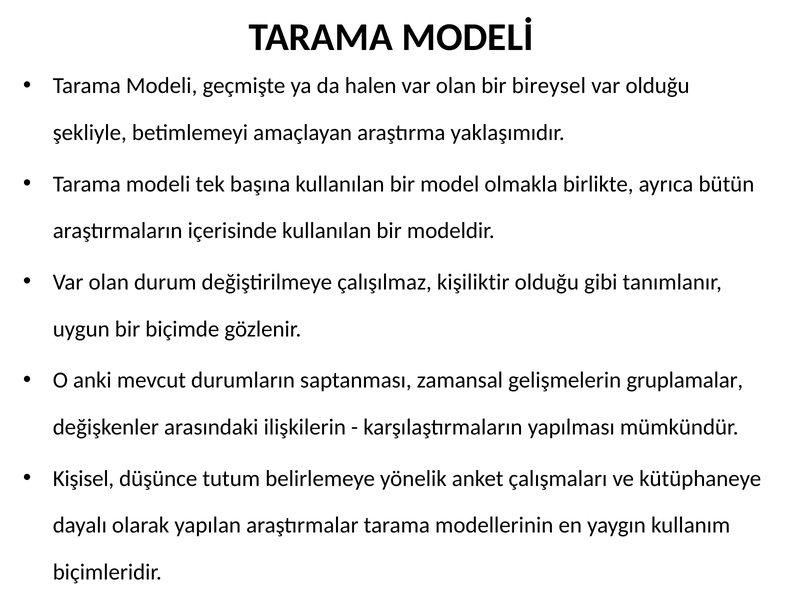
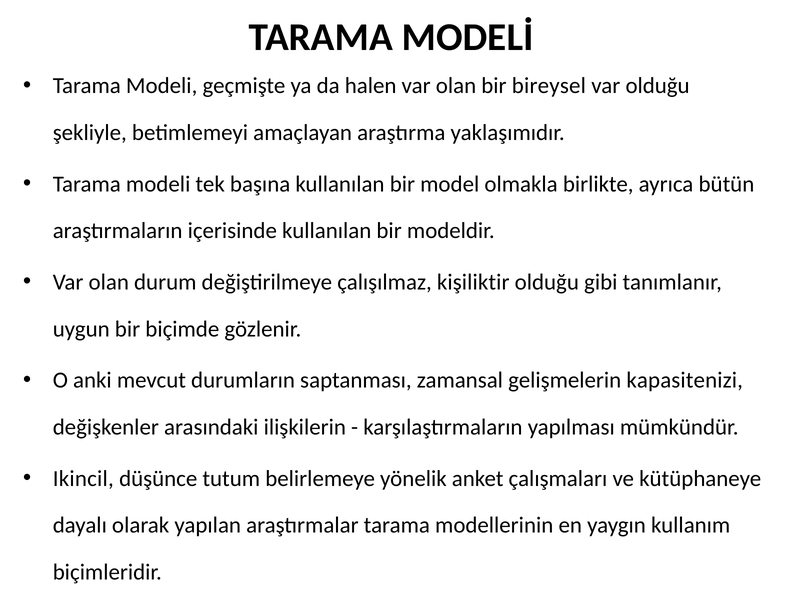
gruplamalar: gruplamalar -> kapasitenizi
Kişisel: Kişisel -> Ikincil
